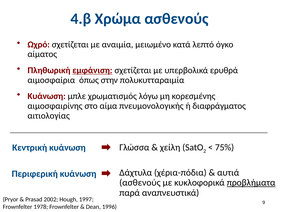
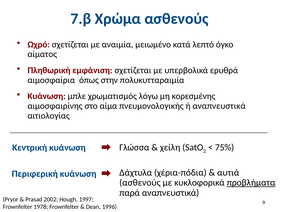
4.β: 4.β -> 7.β
εμφάνιση underline: present -> none
ή διαφράγματος: διαφράγματος -> αναπνευστικά
